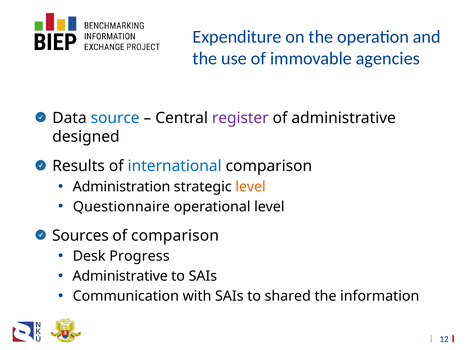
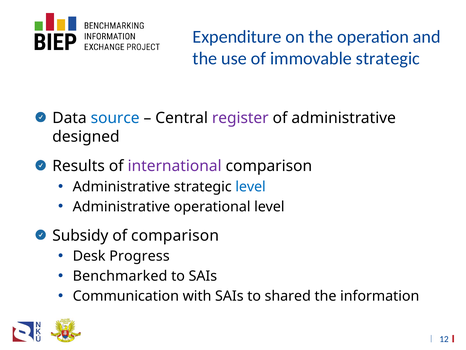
immovable agencies: agencies -> strategic
international colour: blue -> purple
Administration at (122, 187): Administration -> Administrative
level at (251, 187) colour: orange -> blue
Questionnaire at (121, 206): Questionnaire -> Administrative
Sources: Sources -> Subsidy
Administrative at (120, 276): Administrative -> Benchmarked
